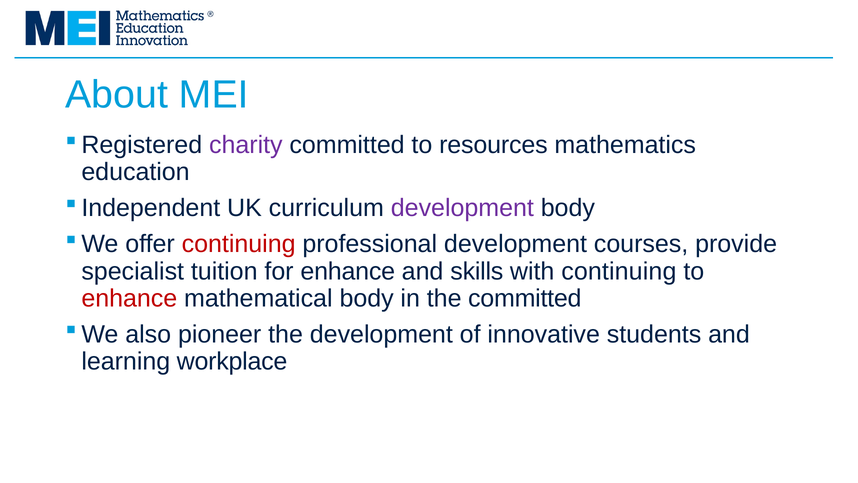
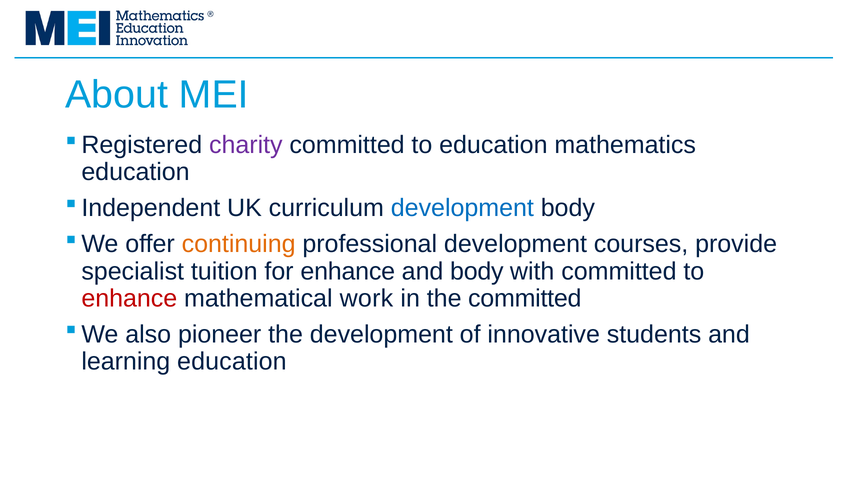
to resources: resources -> education
development at (462, 208) colour: purple -> blue
continuing at (239, 244) colour: red -> orange
and skills: skills -> body
with continuing: continuing -> committed
mathematical body: body -> work
learning workplace: workplace -> education
